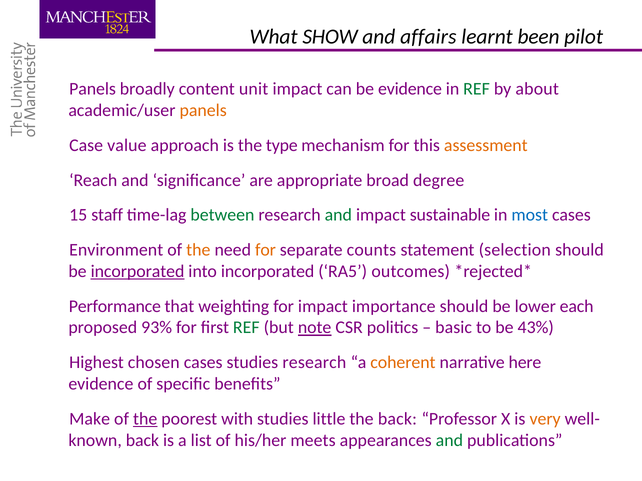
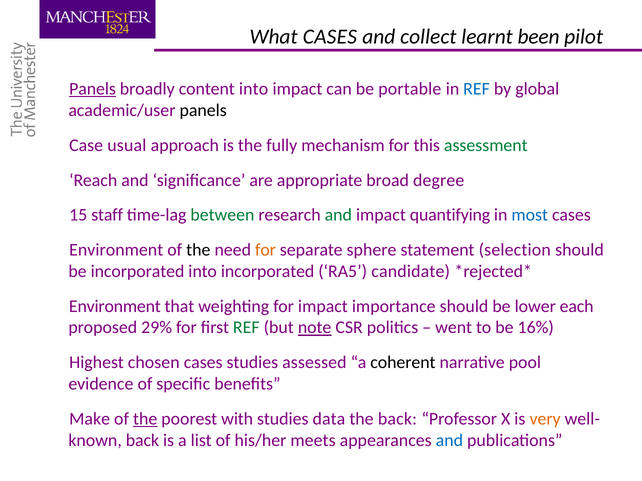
What SHOW: SHOW -> CASES
affairs: affairs -> collect
Panels at (93, 89) underline: none -> present
content unit: unit -> into
be evidence: evidence -> portable
REF at (477, 89) colour: green -> blue
about: about -> global
panels at (203, 110) colour: orange -> black
value: value -> usual
type: type -> fully
assessment colour: orange -> green
sustainable: sustainable -> quantifying
the at (198, 250) colour: orange -> black
counts: counts -> sphere
incorporated at (138, 272) underline: present -> none
outcomes: outcomes -> candidate
Performance at (115, 307): Performance -> Environment
93%: 93% -> 29%
basic: basic -> went
43%: 43% -> 16%
studies research: research -> assessed
coherent colour: orange -> black
here: here -> pool
little: little -> data
and at (449, 441) colour: green -> blue
